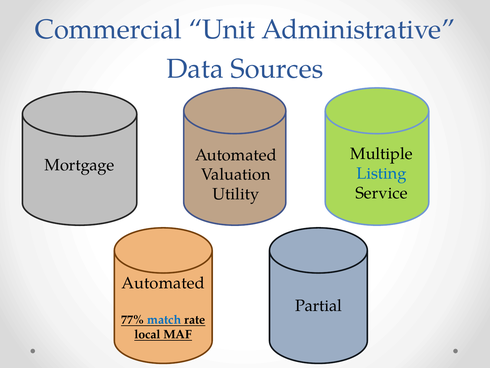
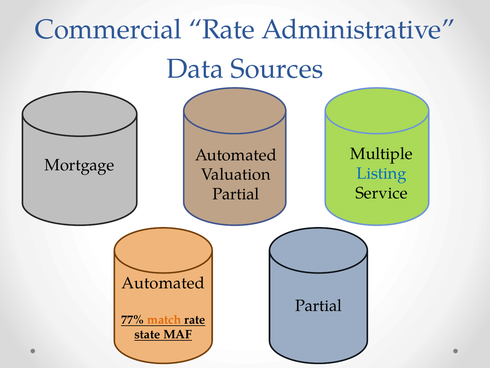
Commercial Unit: Unit -> Rate
Utility at (236, 194): Utility -> Partial
match colour: blue -> orange
local: local -> state
